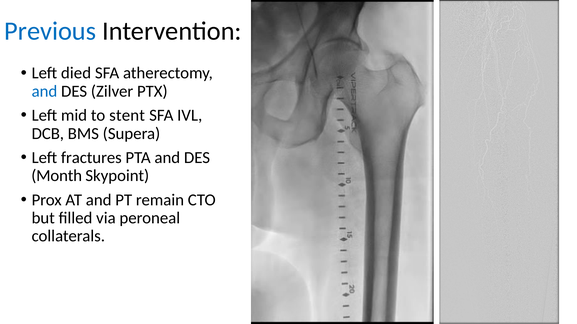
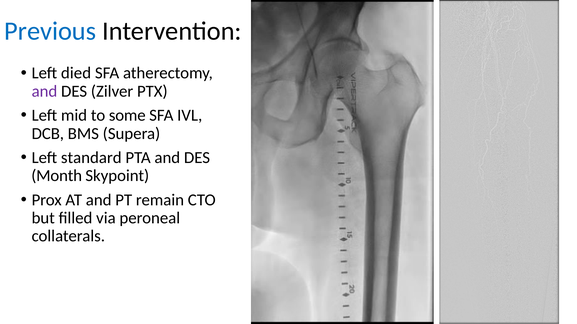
and at (44, 91) colour: blue -> purple
stent: stent -> some
fractures: fractures -> standard
